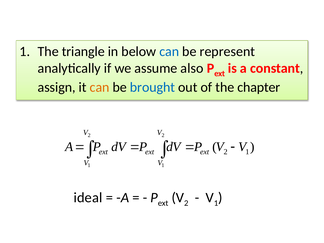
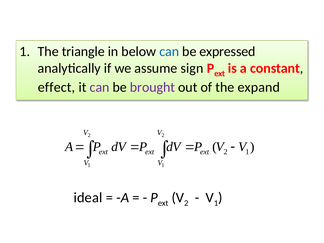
represent: represent -> expressed
also: also -> sign
assign: assign -> effect
can at (100, 87) colour: orange -> purple
brought colour: blue -> purple
chapter: chapter -> expand
